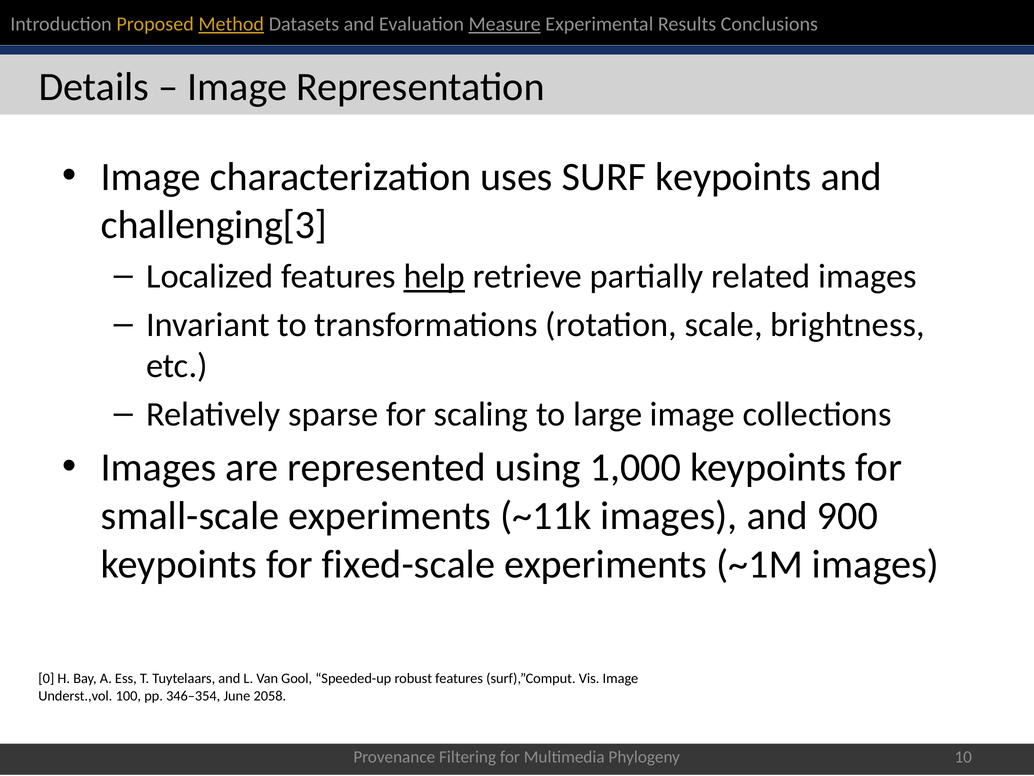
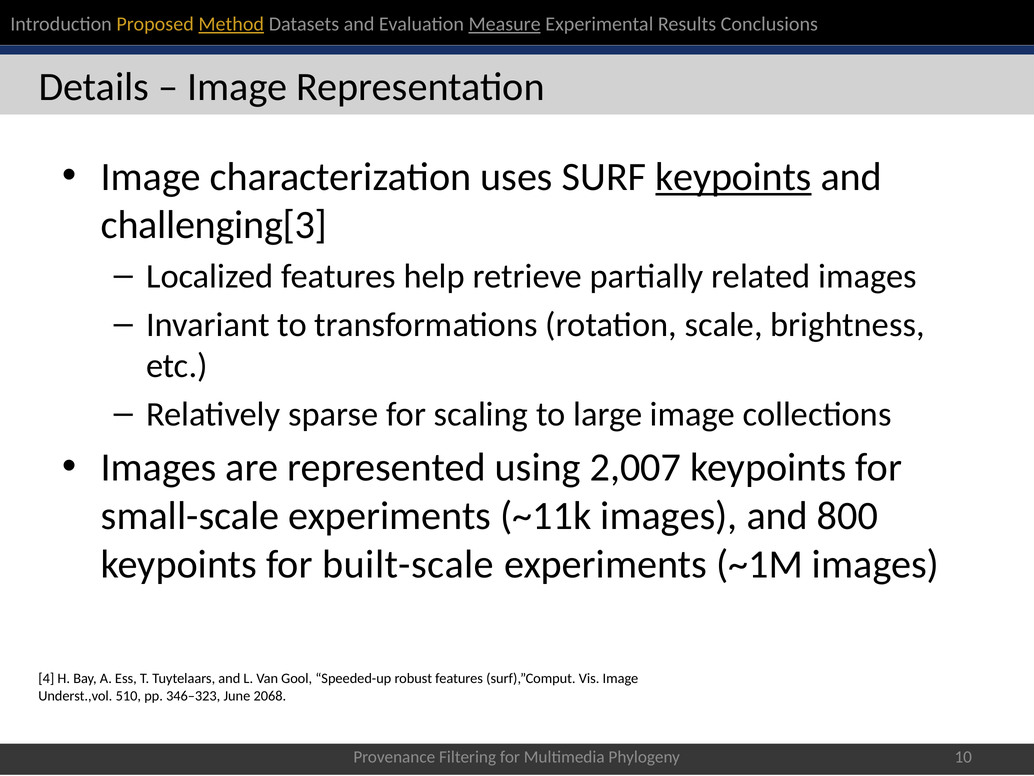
keypoints at (734, 177) underline: none -> present
help underline: present -> none
1,000: 1,000 -> 2,007
900: 900 -> 800
fixed-scale: fixed-scale -> built-scale
0: 0 -> 4
100: 100 -> 510
346–354: 346–354 -> 346–323
2058: 2058 -> 2068
